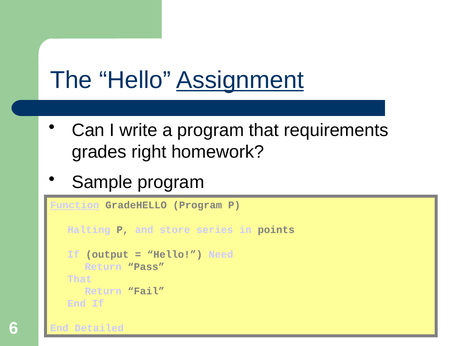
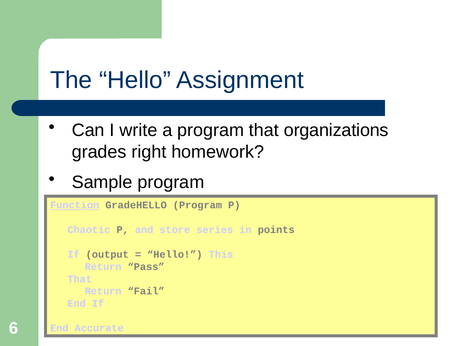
Assignment underline: present -> none
requirements: requirements -> organizations
Halting: Halting -> Chaotic
Need: Need -> This
Detailed: Detailed -> Accurate
